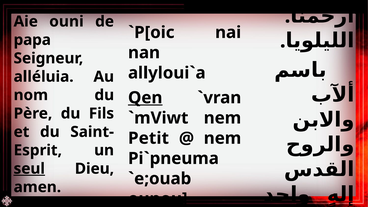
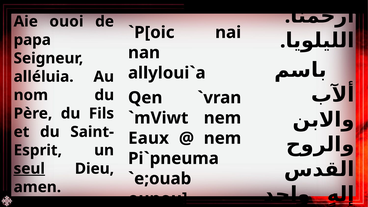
ouni: ouni -> ouoi
Qen underline: present -> none
Petit: Petit -> Eaux
